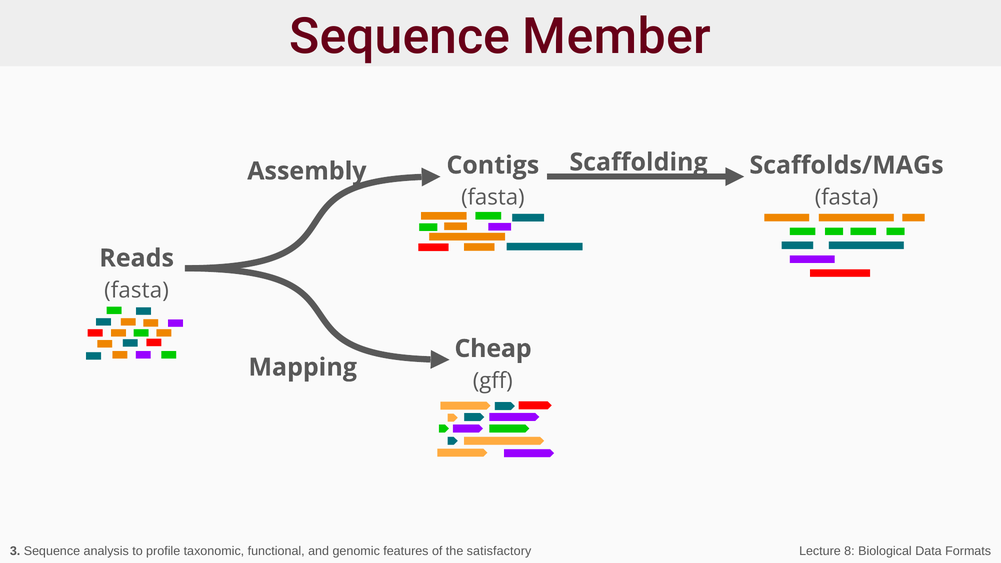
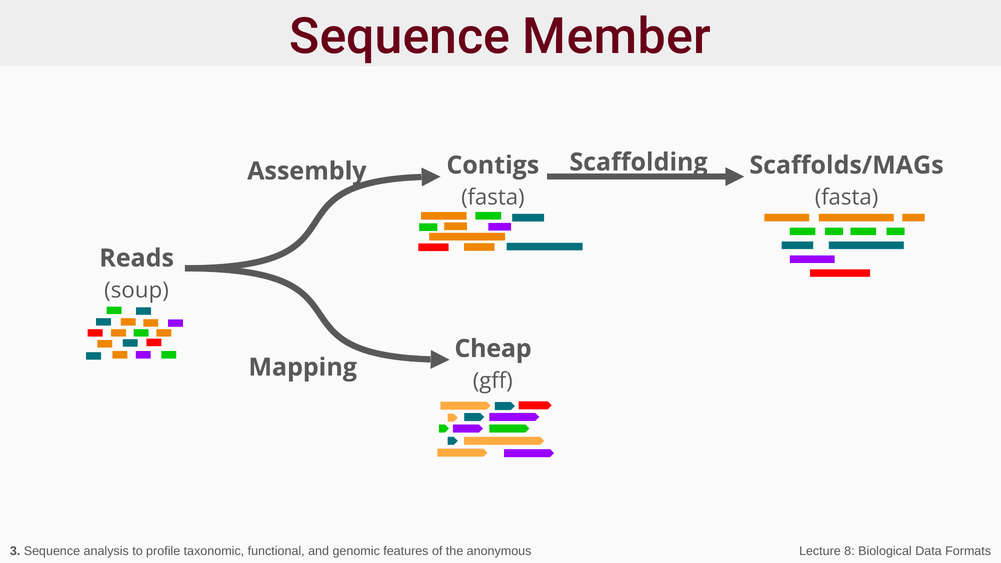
fasta at (136, 290): fasta -> soup
satisfactory: satisfactory -> anonymous
